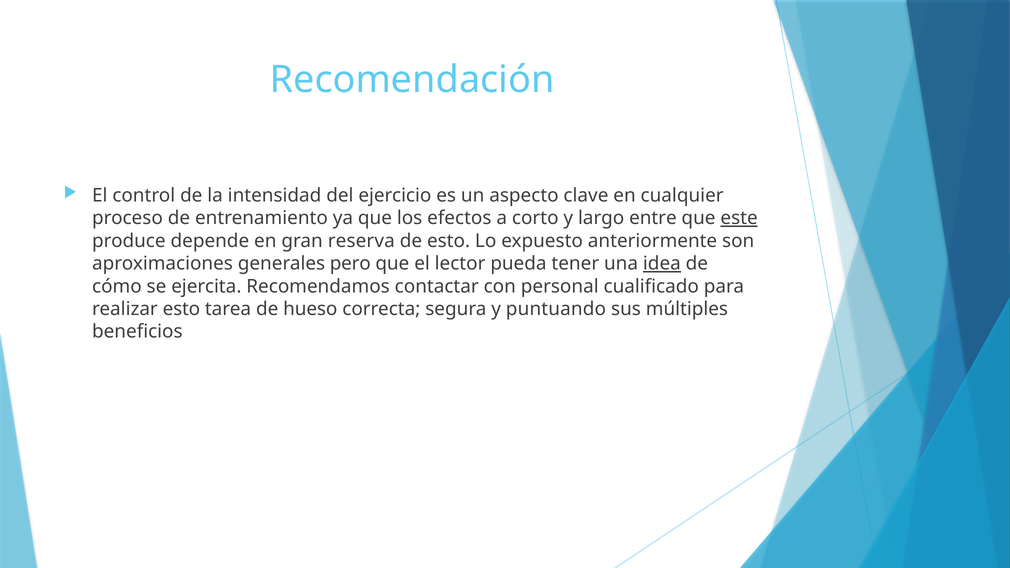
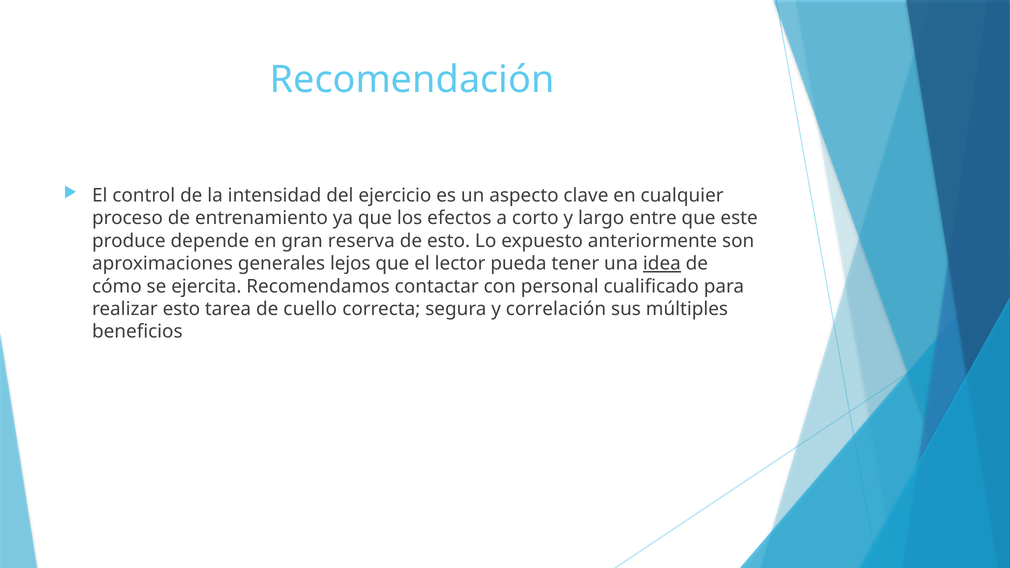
este underline: present -> none
pero: pero -> lejos
hueso: hueso -> cuello
puntuando: puntuando -> correlación
